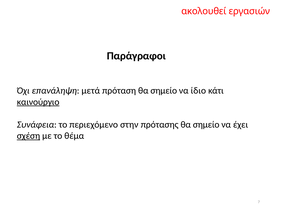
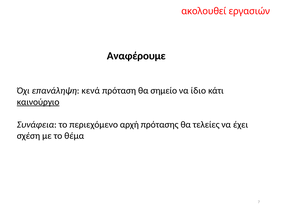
Παράγραφοι: Παράγραφοι -> Αναφέρουμε
μετά: μετά -> κενά
στην: στην -> αρχή
πρότασης θα σημείο: σημείο -> τελείες
σχέση underline: present -> none
